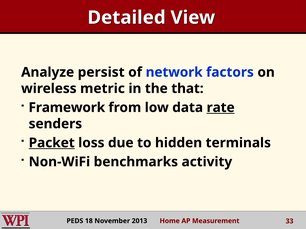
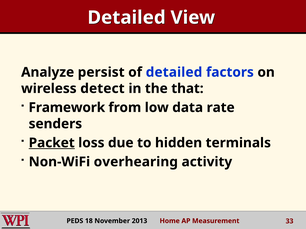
of network: network -> detailed
metric: metric -> detect
rate underline: present -> none
benchmarks: benchmarks -> overhearing
